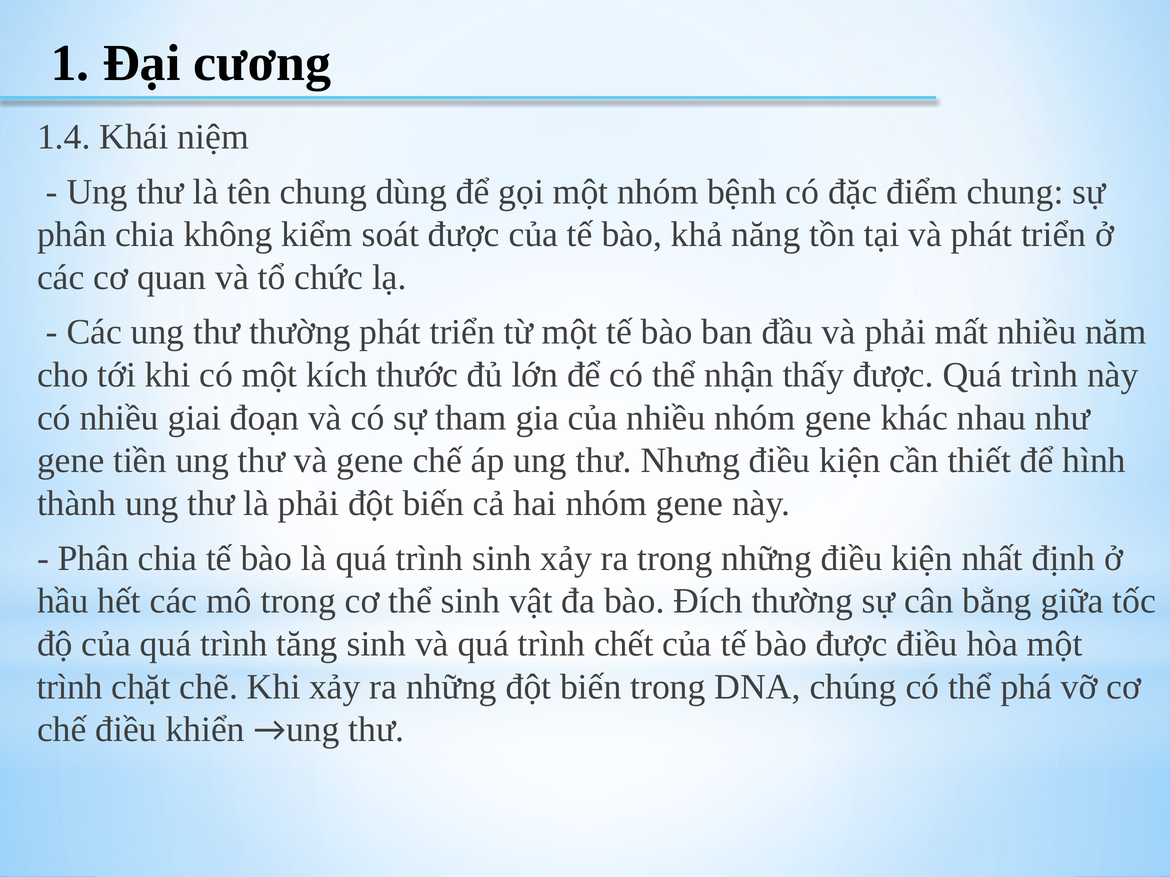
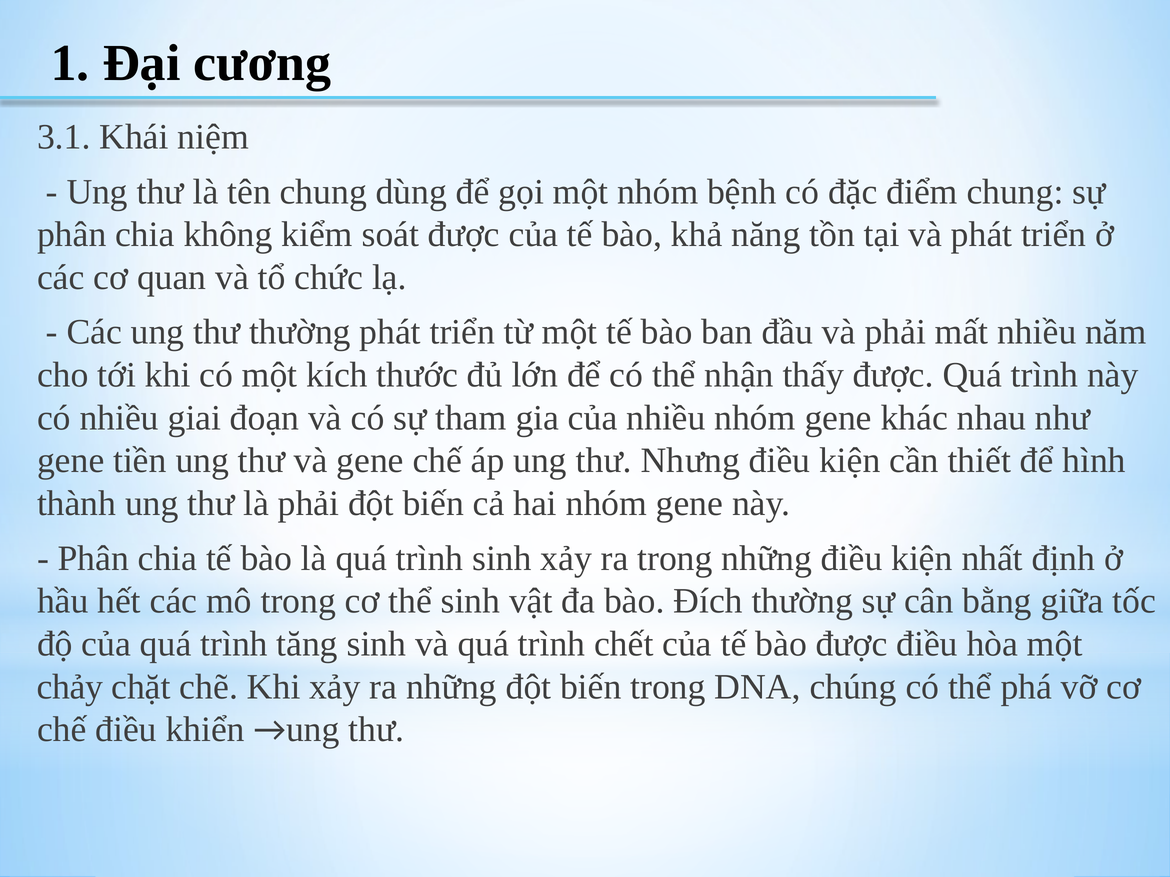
1.4: 1.4 -> 3.1
trình at (70, 687): trình -> chảy
